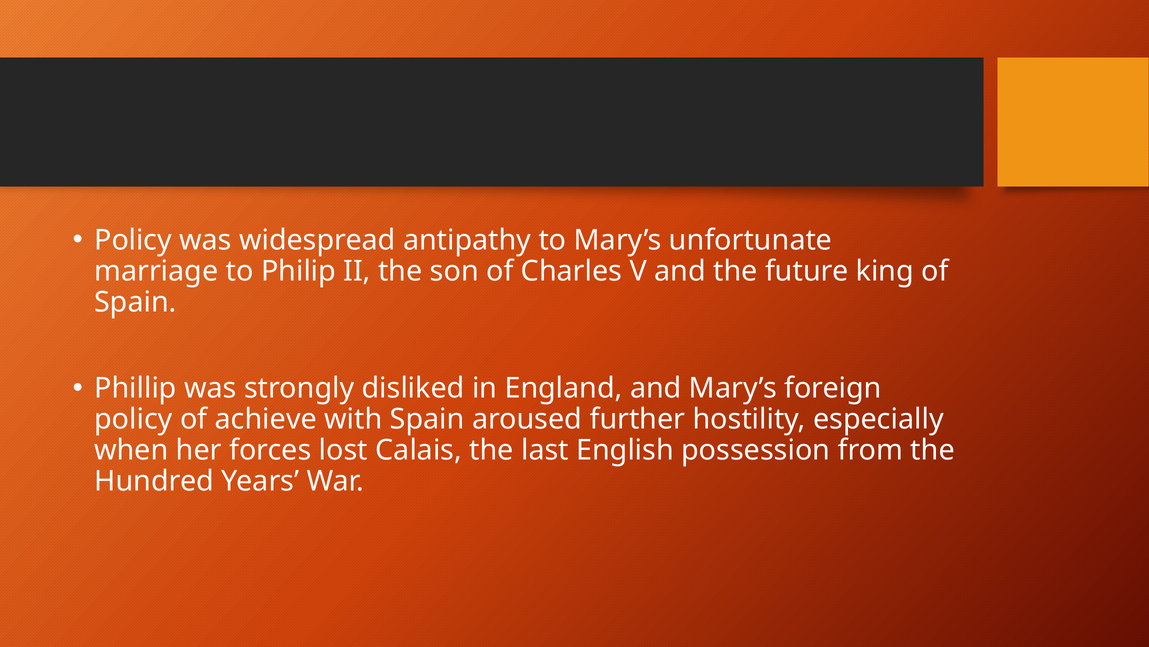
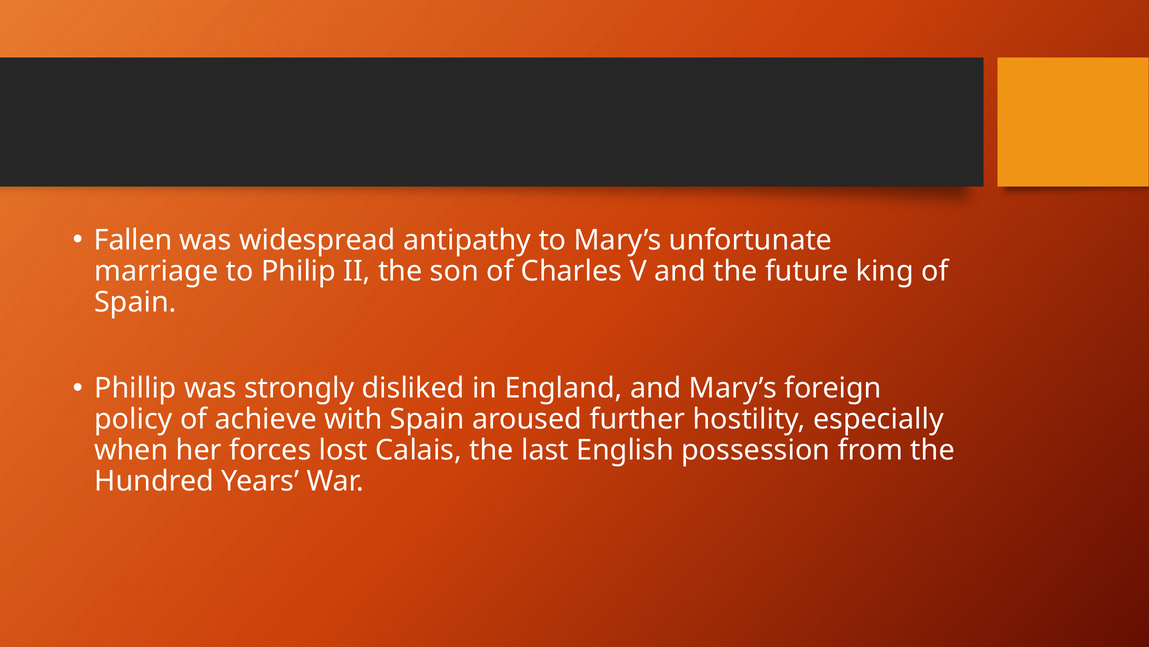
Policy at (133, 240): Policy -> Fallen
